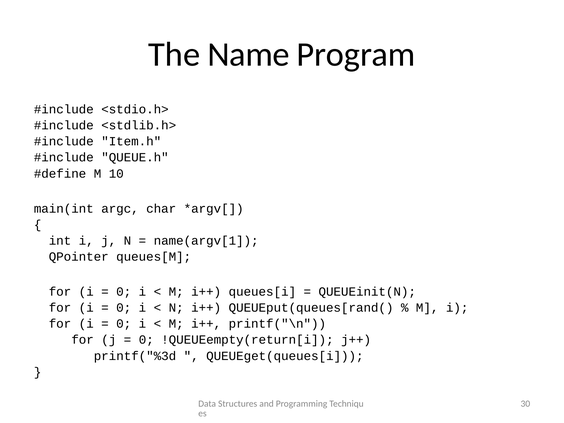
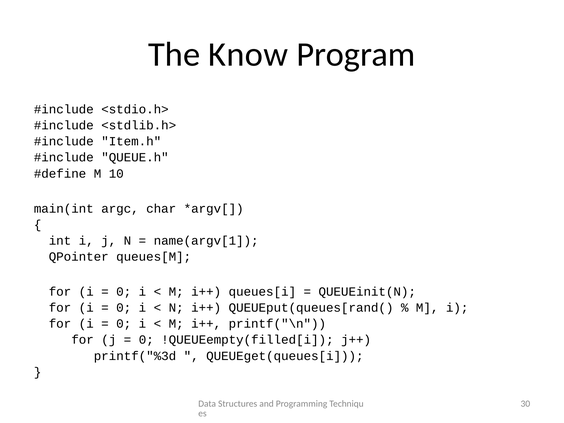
Name: Name -> Know
!QUEUEempty(return[i: !QUEUEempty(return[i -> !QUEUEempty(filled[i
